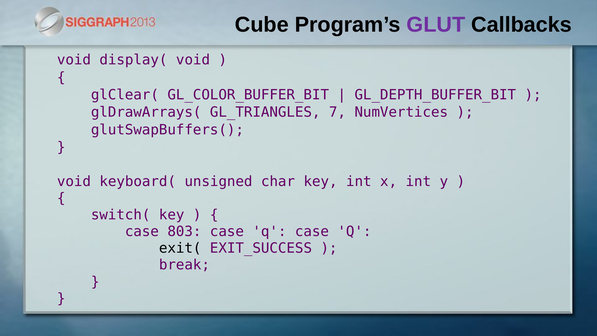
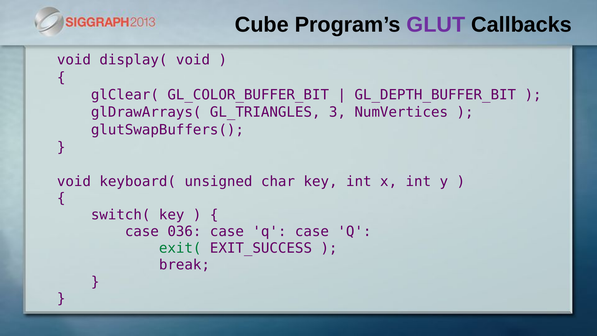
7: 7 -> 3
803: 803 -> 036
exit( colour: black -> green
